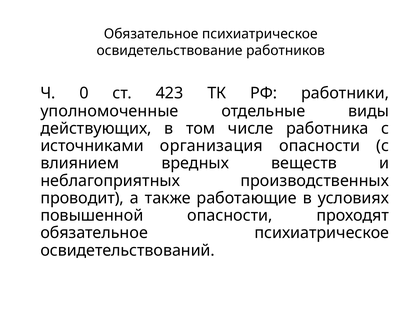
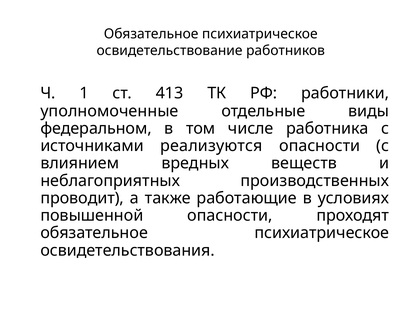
0: 0 -> 1
423: 423 -> 413
действующих: действующих -> федеральном
организация: организация -> реализуются
освидетельствований: освидетельствований -> освидетельствования
